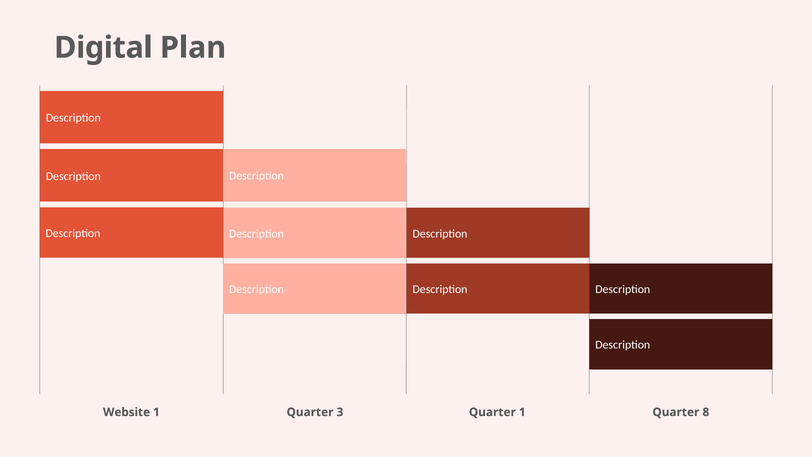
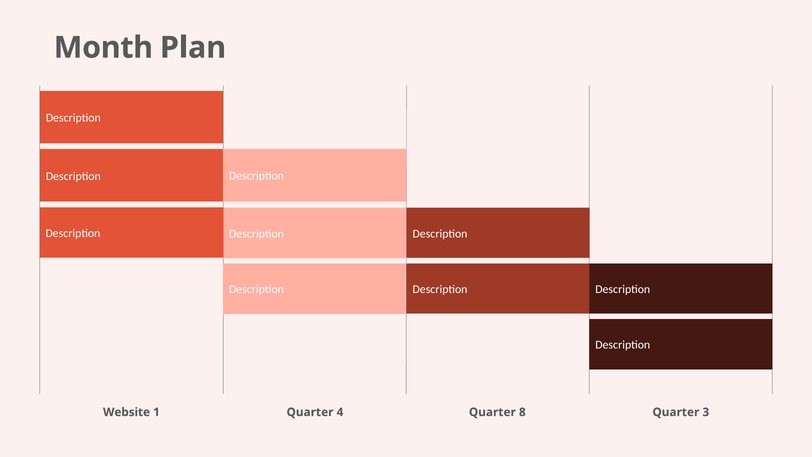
Digital: Digital -> Month
3: 3 -> 4
Quarter 1: 1 -> 8
8: 8 -> 3
